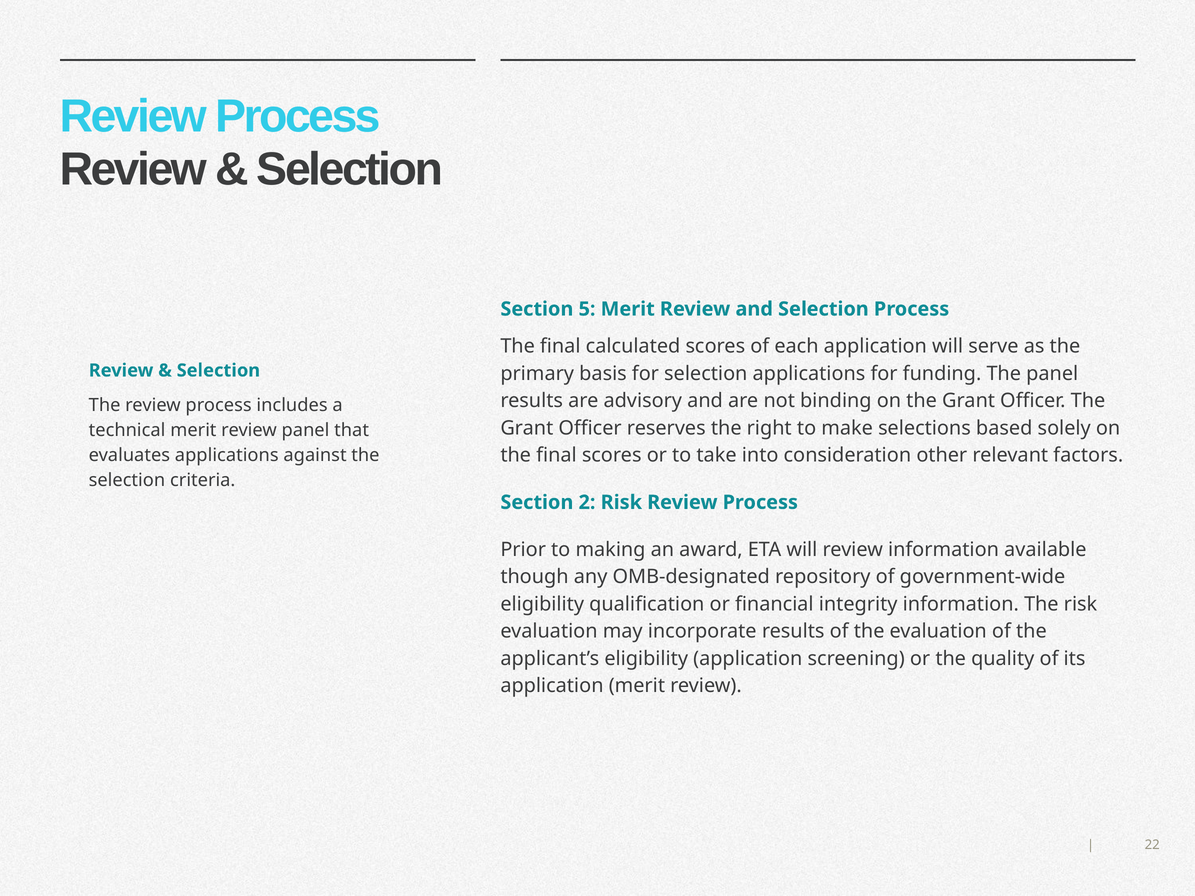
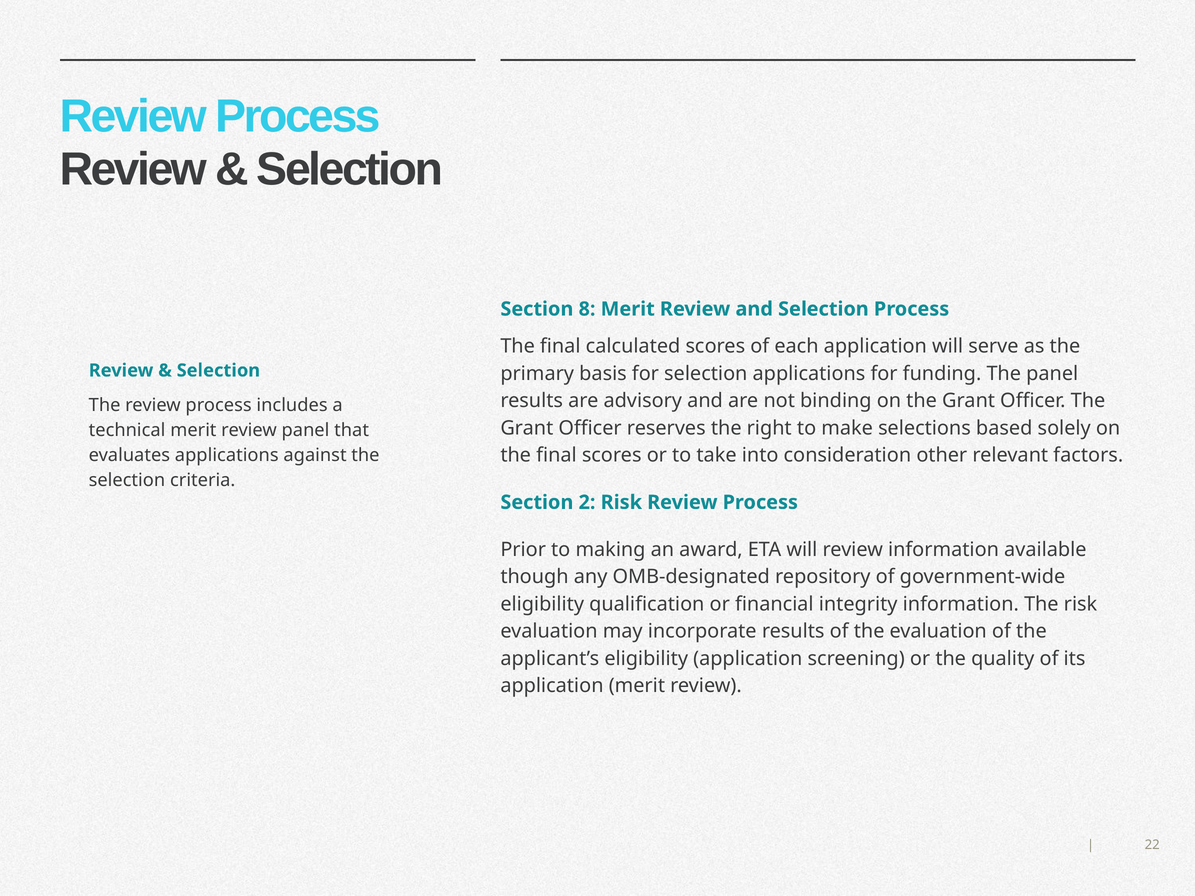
5: 5 -> 8
